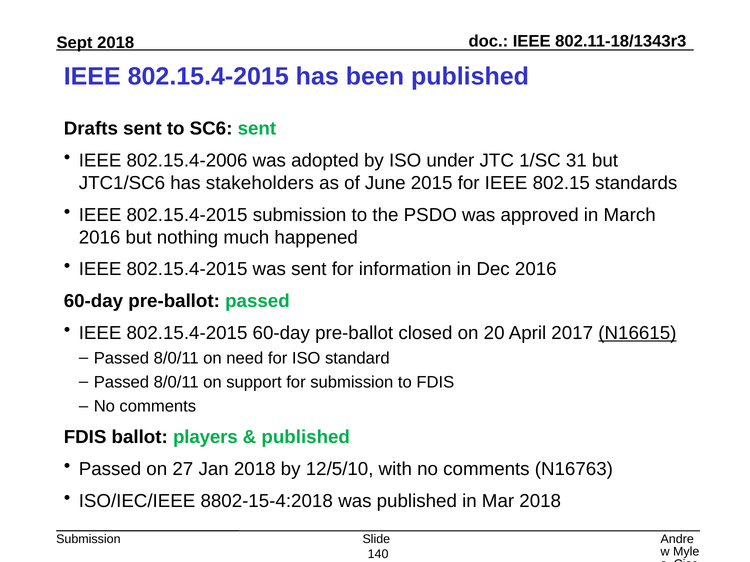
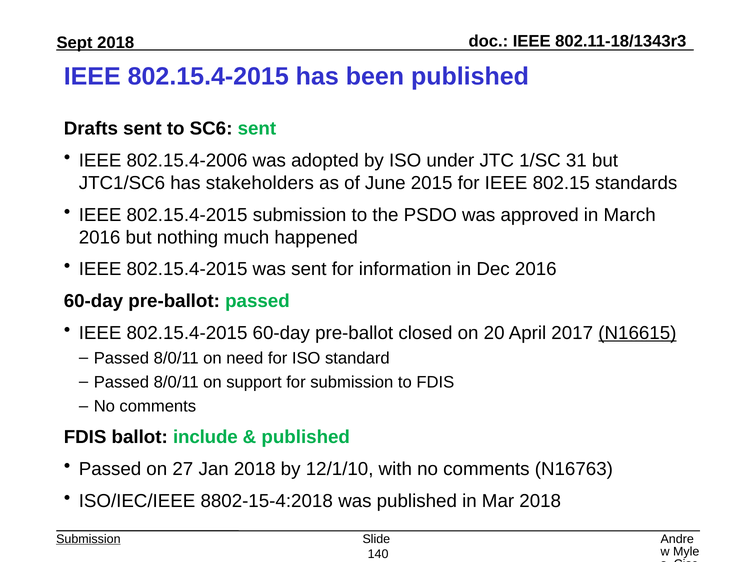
players: players -> include
12/5/10: 12/5/10 -> 12/1/10
Submission at (88, 539) underline: none -> present
